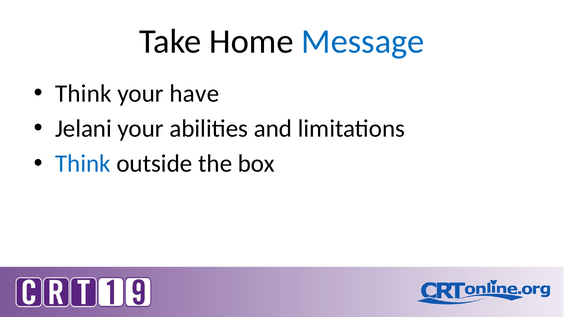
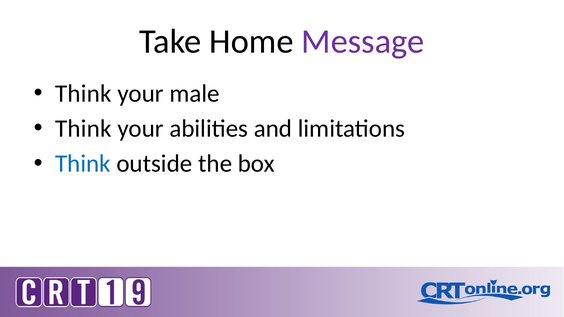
Message colour: blue -> purple
have: have -> male
Jelani at (83, 129): Jelani -> Think
